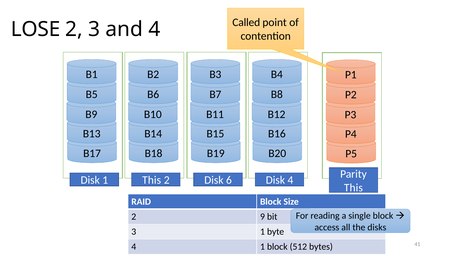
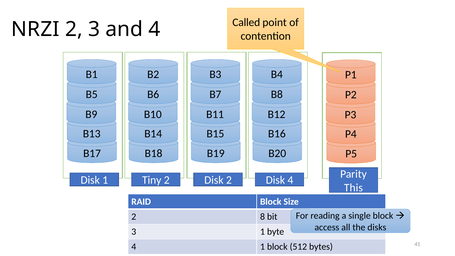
LOSE: LOSE -> NRZI
This at (152, 180): This -> Tiny
Disk 6: 6 -> 2
9: 9 -> 8
